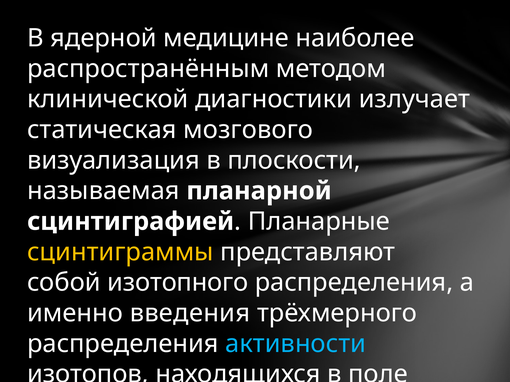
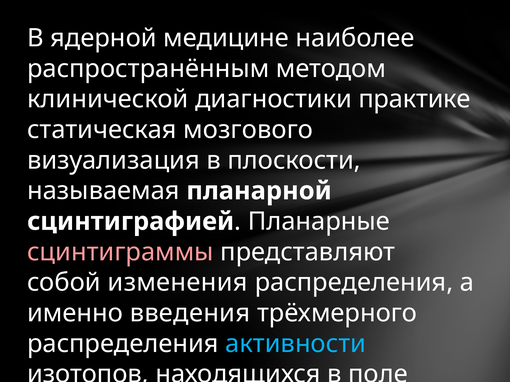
излучает: излучает -> практике
сцинтиграммы colour: yellow -> pink
изотопного: изотопного -> изменения
